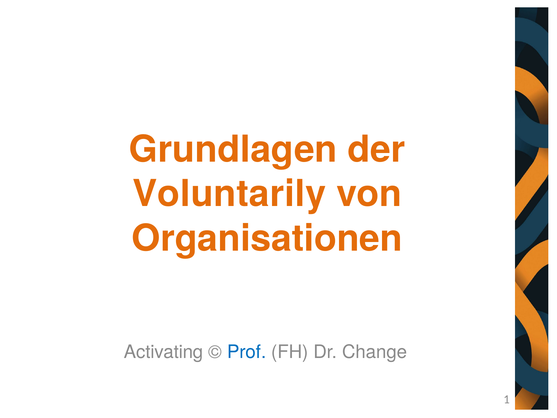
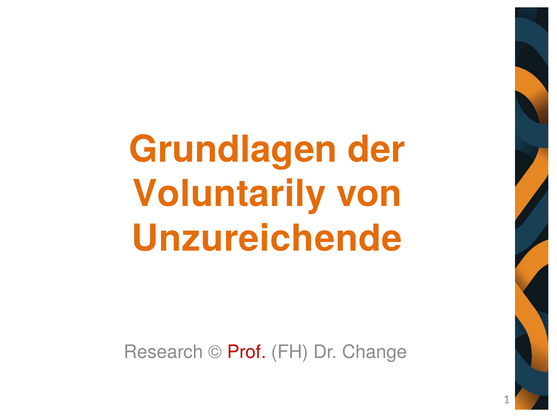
Organisationen: Organisationen -> Unzureichende
Activating: Activating -> Research
Prof colour: blue -> red
